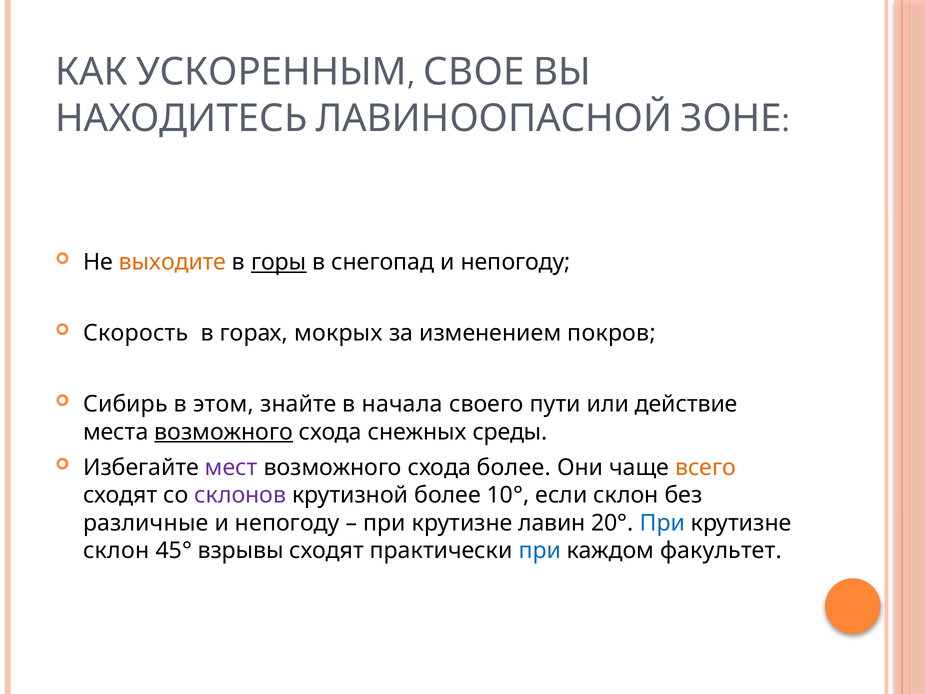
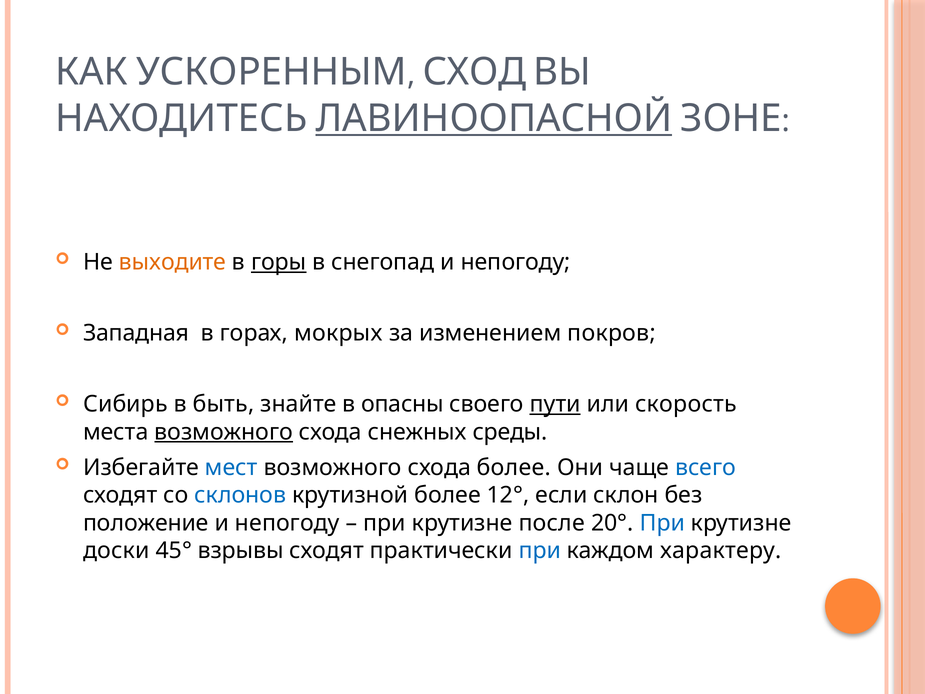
СВОЕ: СВОЕ -> СХОД
ЛАВИНООПАСНОЙ underline: none -> present
Скорость: Скорость -> Западная
этом: этом -> быть
начала: начала -> опасны
пути underline: none -> present
действие: действие -> скорость
мест colour: purple -> blue
всего colour: orange -> blue
склонов colour: purple -> blue
10°: 10° -> 12°
различные: различные -> положение
лавин: лавин -> после
склон at (116, 550): склон -> доски
факультет: факультет -> характеру
